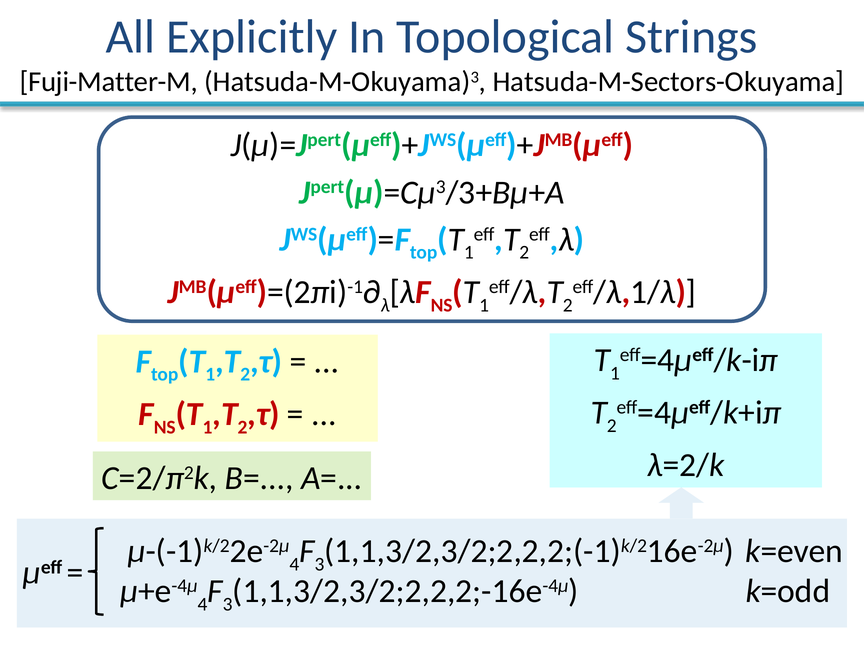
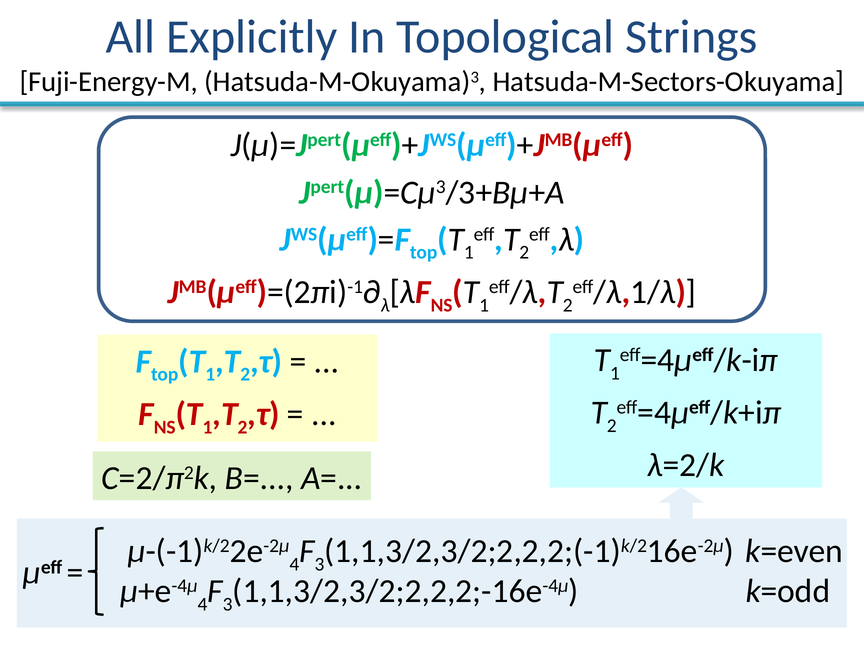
Fuji-Matter-M: Fuji-Matter-M -> Fuji-Energy-M
